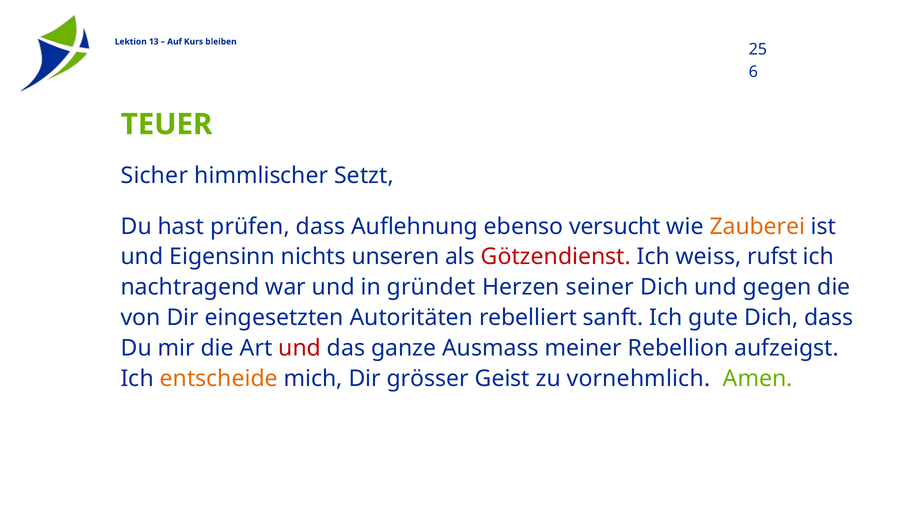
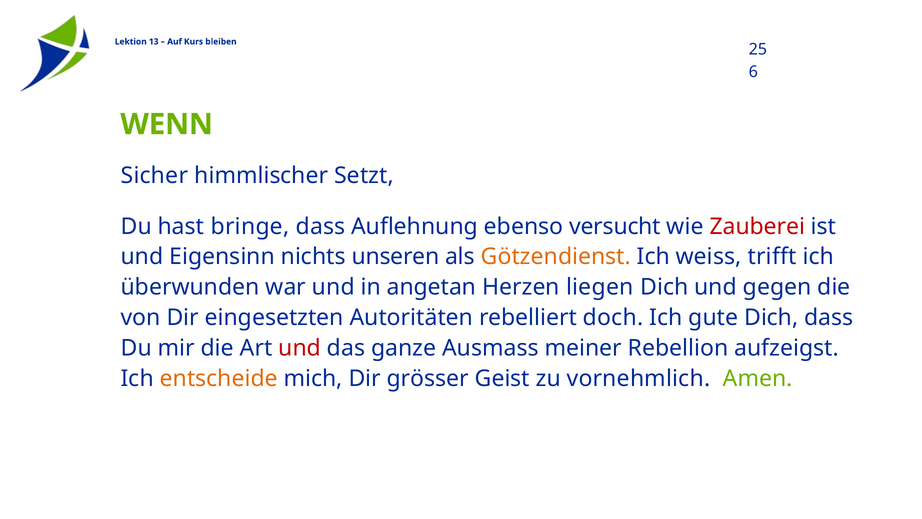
TEUER: TEUER -> WENN
prüfen: prüfen -> bringe
Zauberei colour: orange -> red
Götzendienst colour: red -> orange
rufst: rufst -> trifft
nachtragend: nachtragend -> überwunden
gründet: gründet -> angetan
seiner: seiner -> liegen
sanft: sanft -> doch
